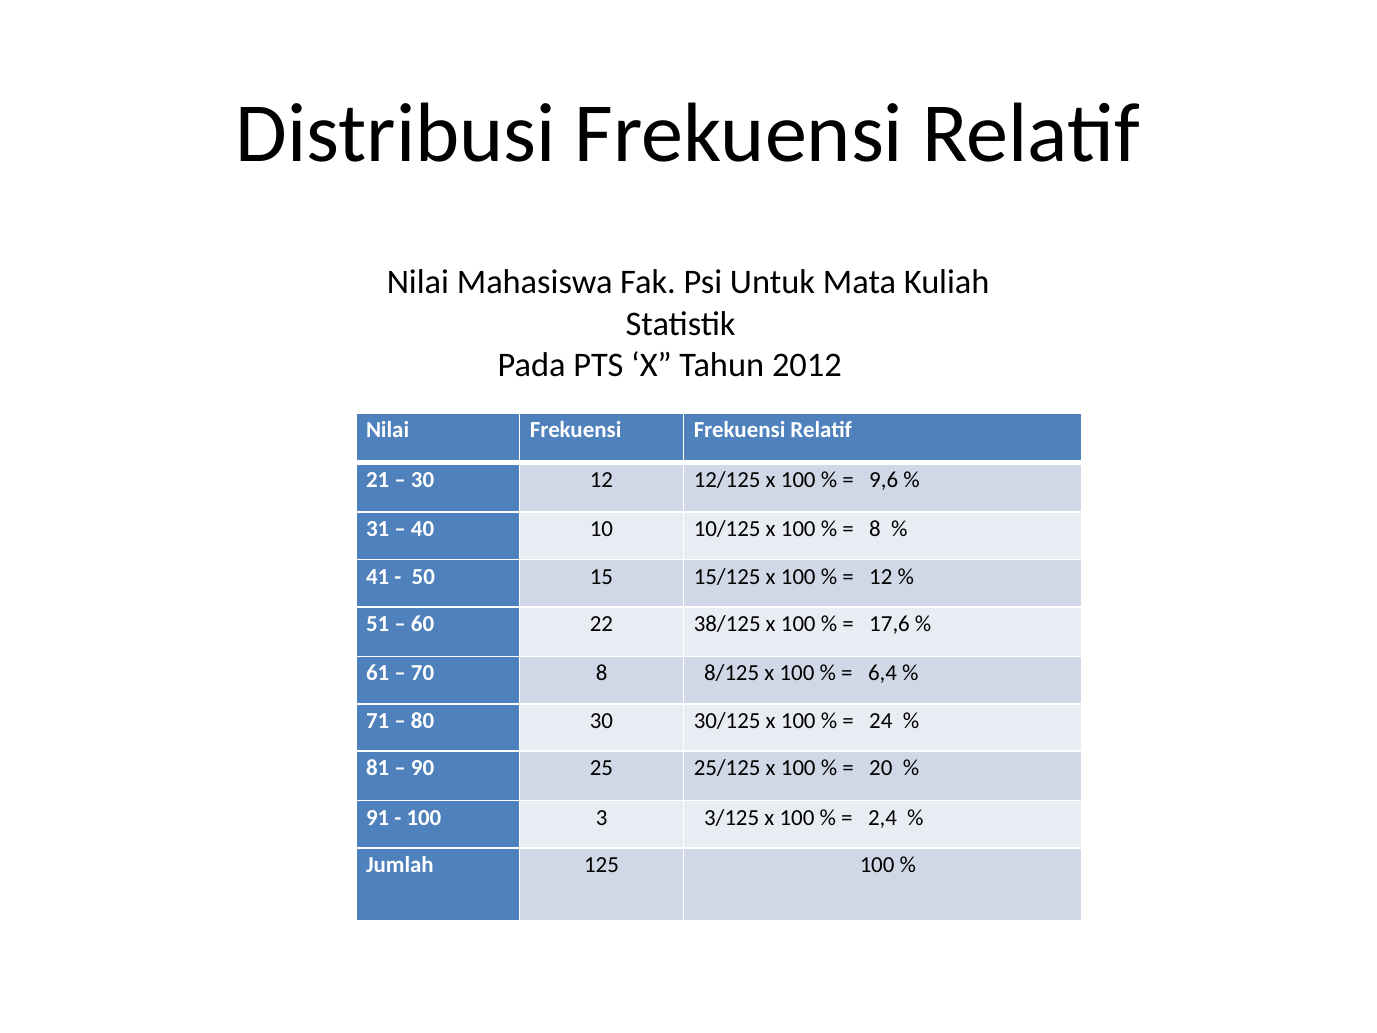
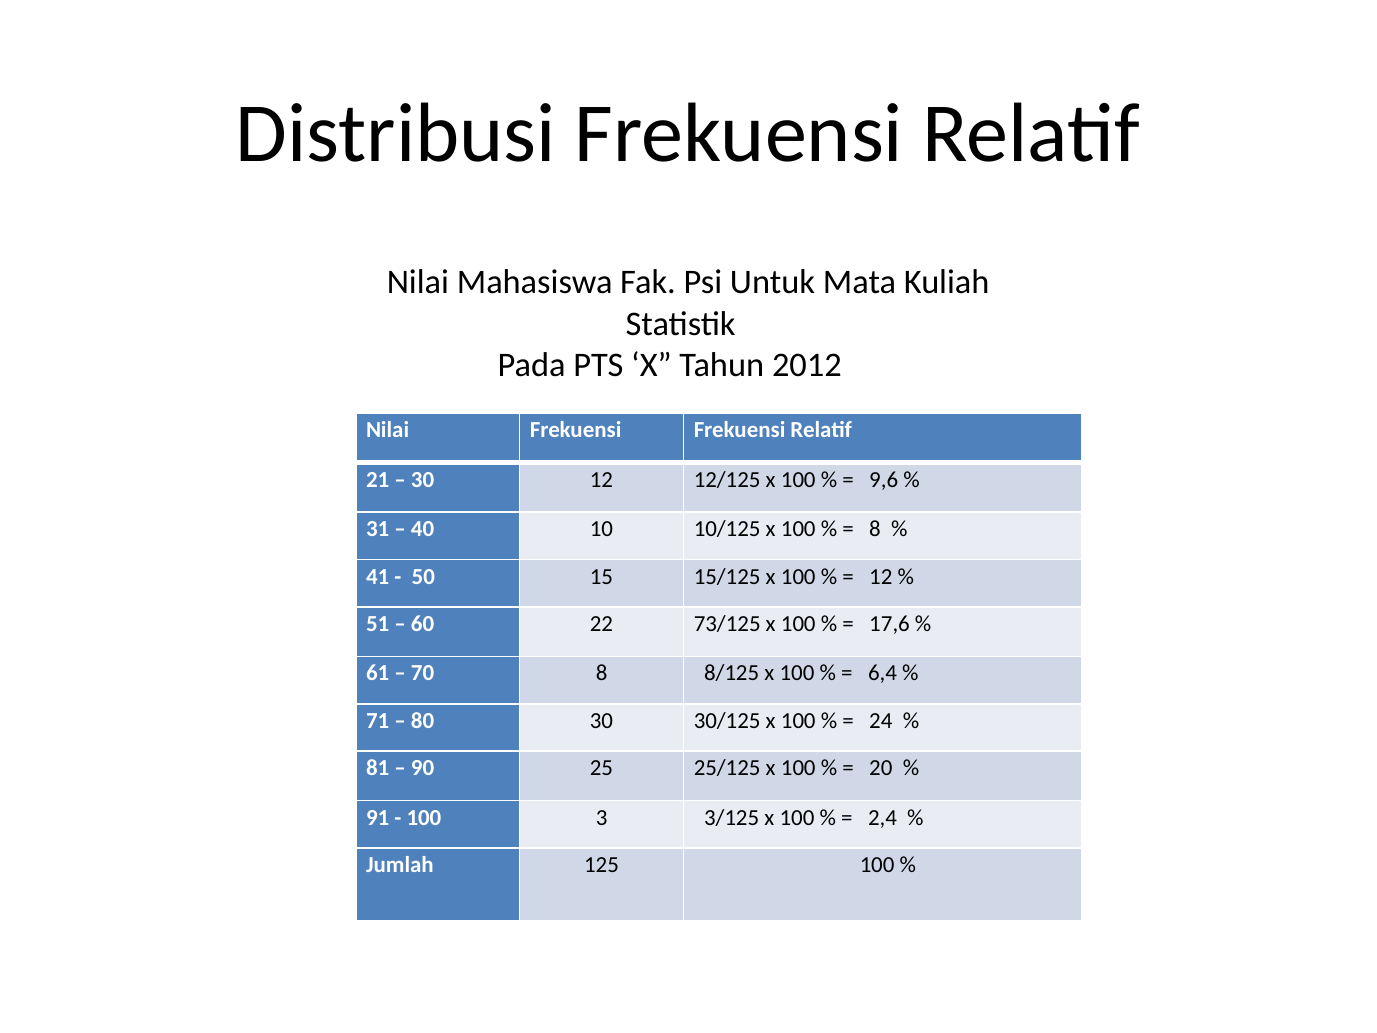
38/125: 38/125 -> 73/125
